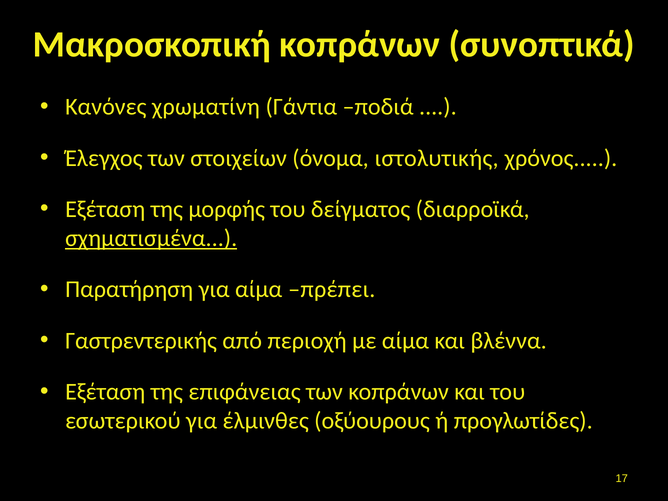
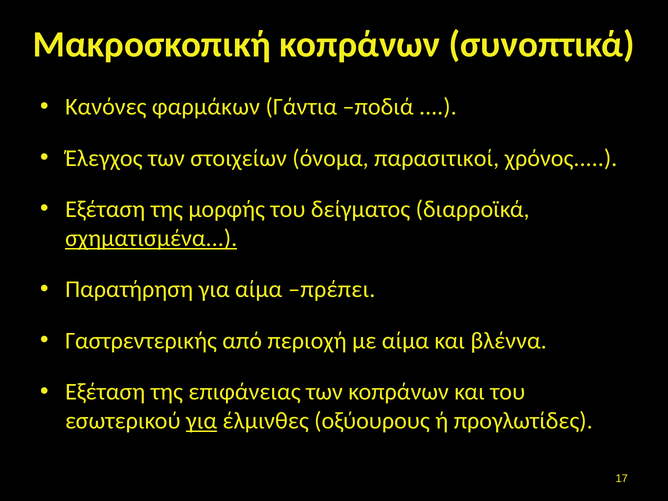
χρωματίνη: χρωματίνη -> φαρμάκων
ιστολυτικής: ιστολυτικής -> παρασιτικοί
για at (202, 421) underline: none -> present
